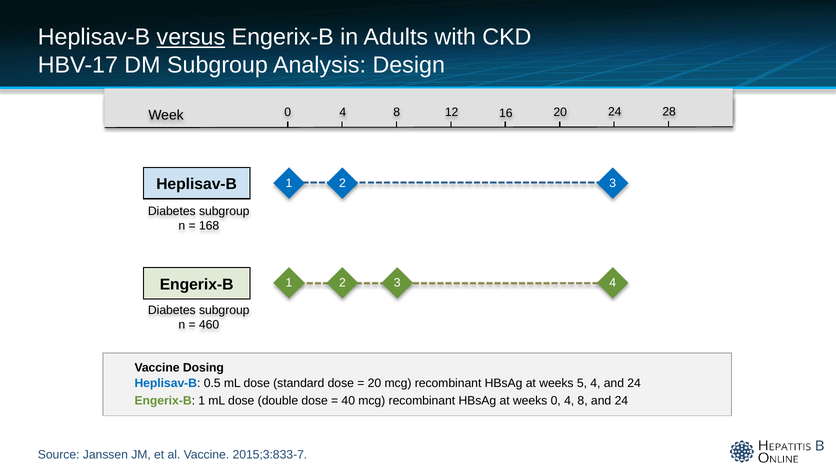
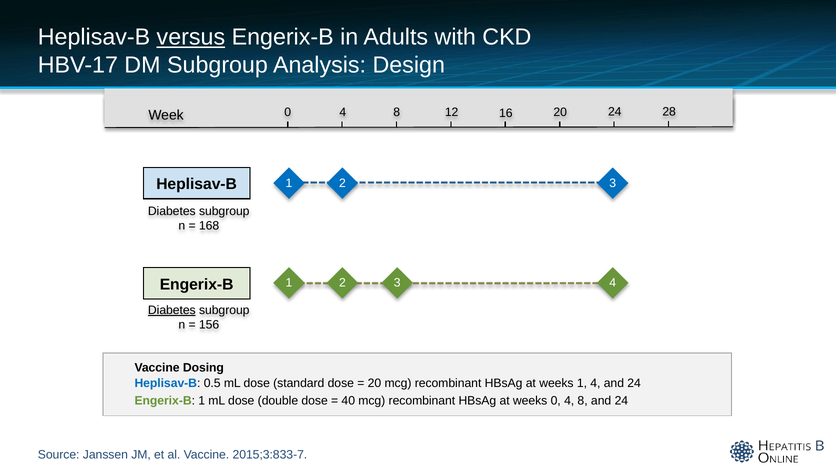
Diabetes at (172, 310) underline: none -> present
460: 460 -> 156
weeks 5: 5 -> 1
